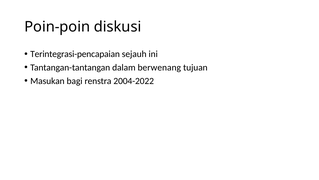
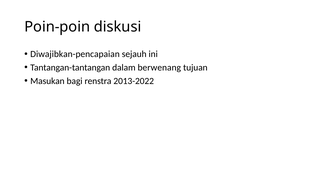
Terintegrasi-pencapaian: Terintegrasi-pencapaian -> Diwajibkan-pencapaian
2004-2022: 2004-2022 -> 2013-2022
